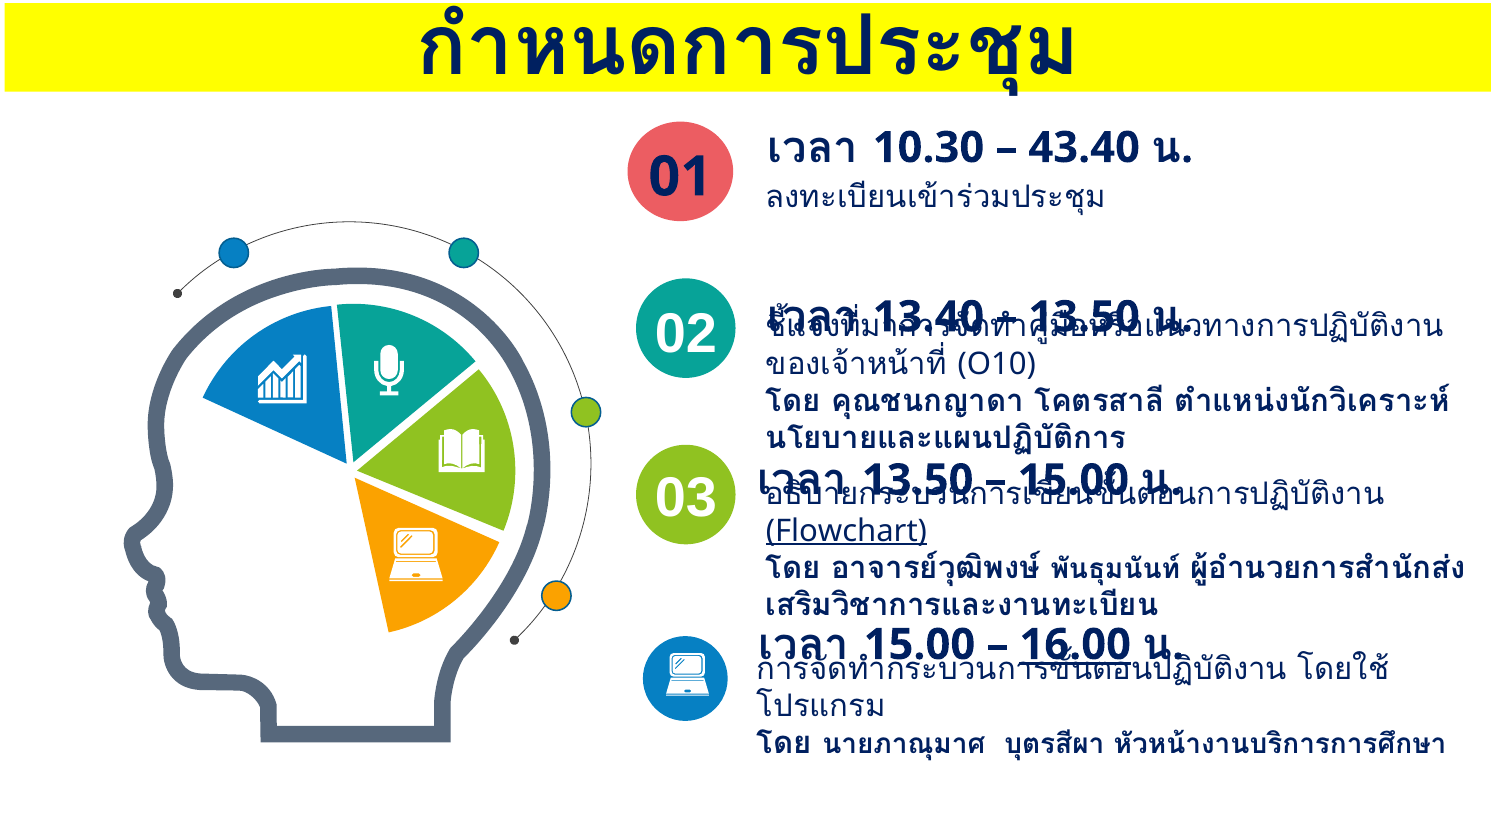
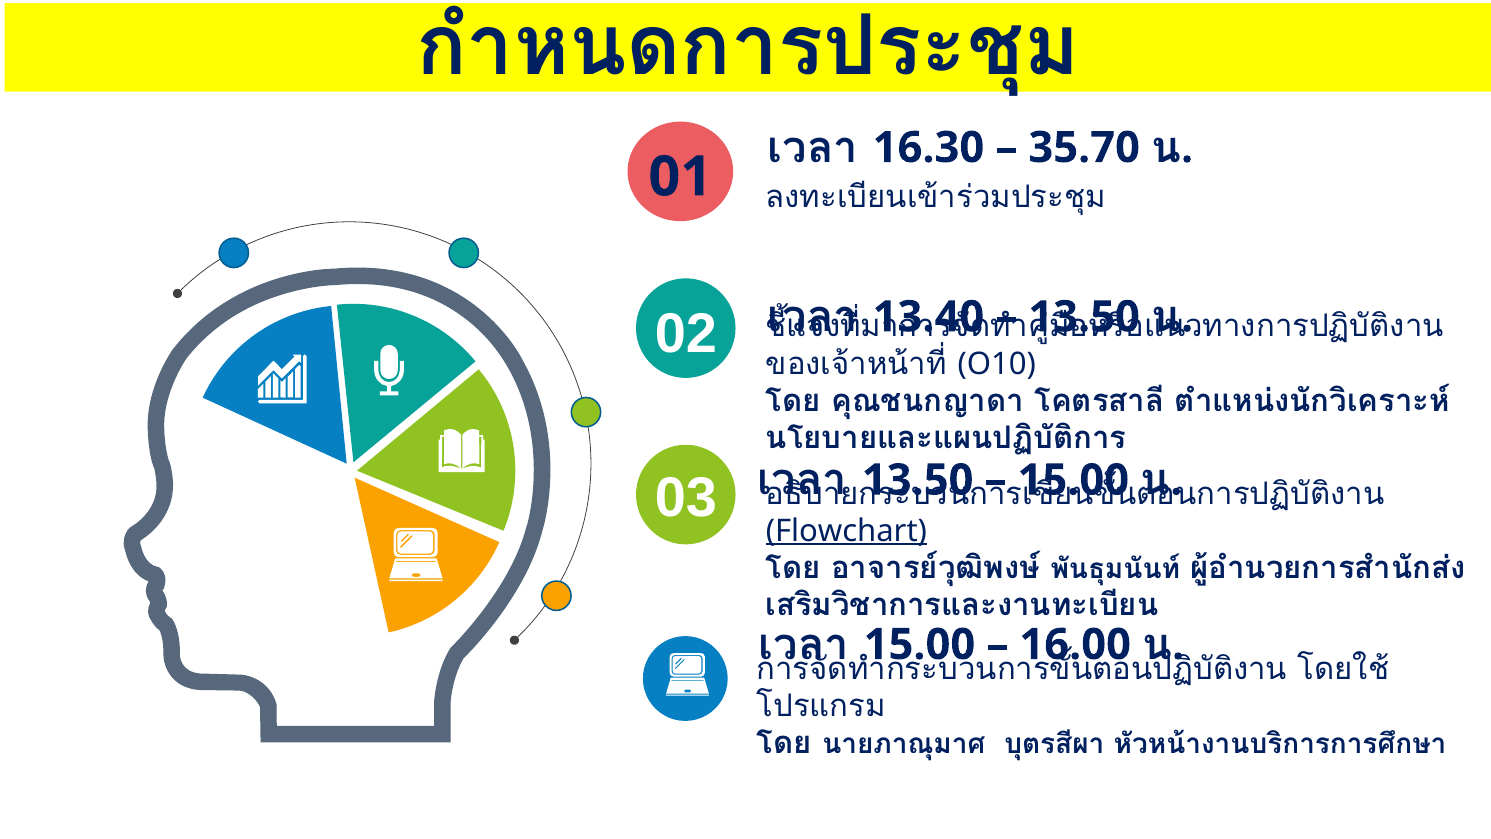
10.30: 10.30 -> 16.30
43.40: 43.40 -> 35.70
16.00 underline: present -> none
